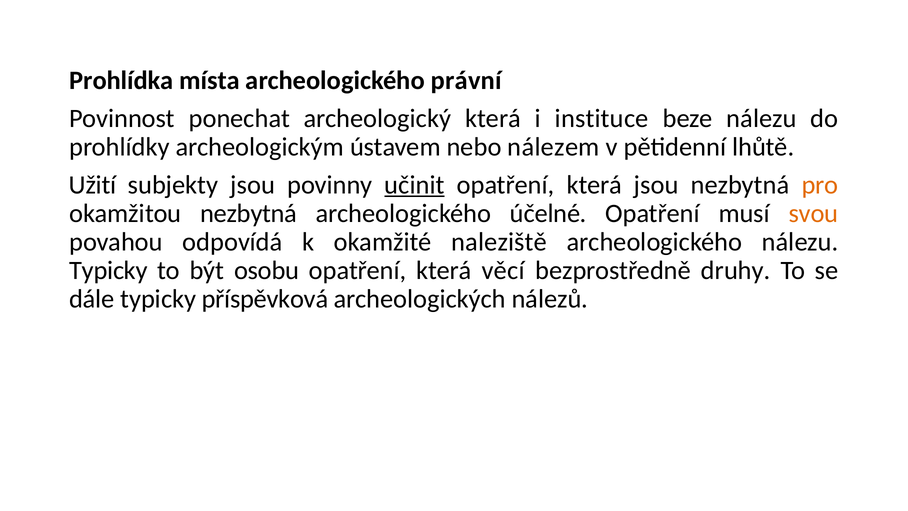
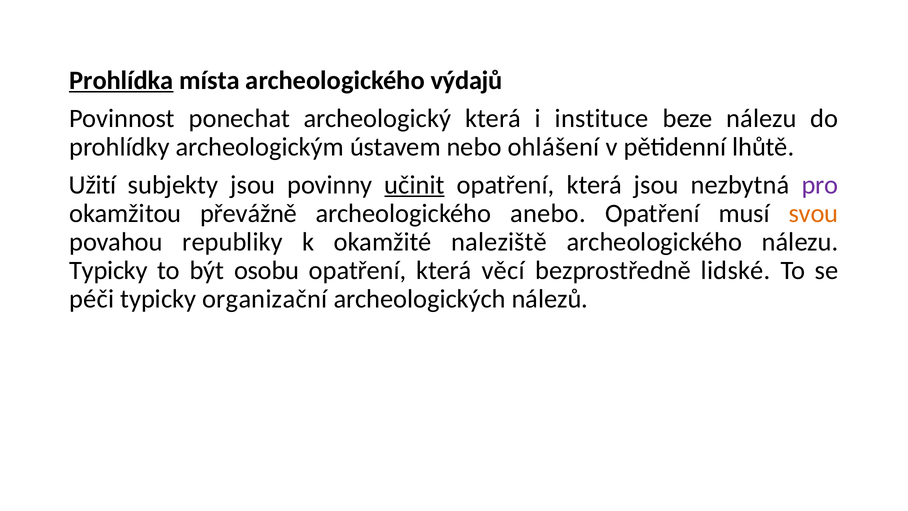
Prohlídka underline: none -> present
právní: právní -> výdajů
nálezem: nálezem -> ohlášení
pro colour: orange -> purple
okamžitou nezbytná: nezbytná -> převážně
účelné: účelné -> anebo
odpovídá: odpovídá -> republiky
druhy: druhy -> lidské
dále: dále -> péči
příspěvková: příspěvková -> organizační
